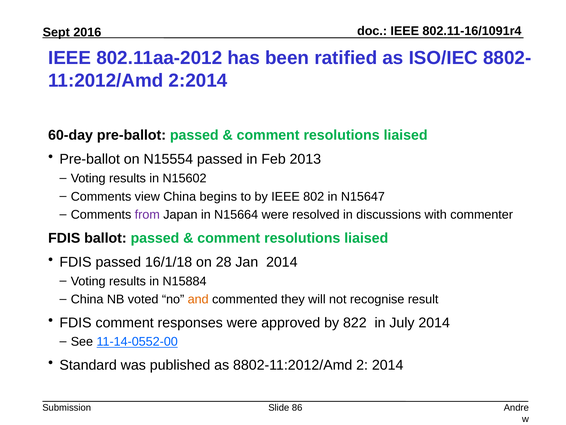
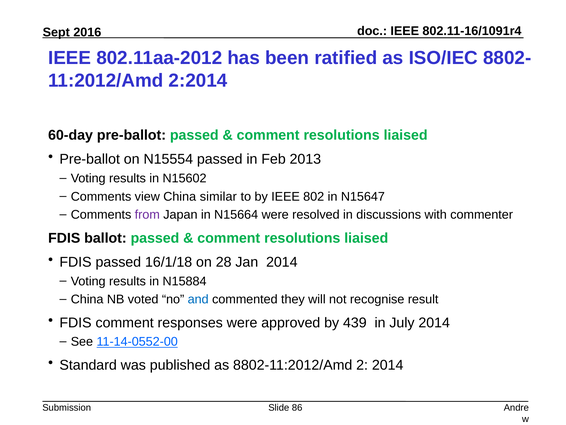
begins: begins -> similar
and colour: orange -> blue
822: 822 -> 439
